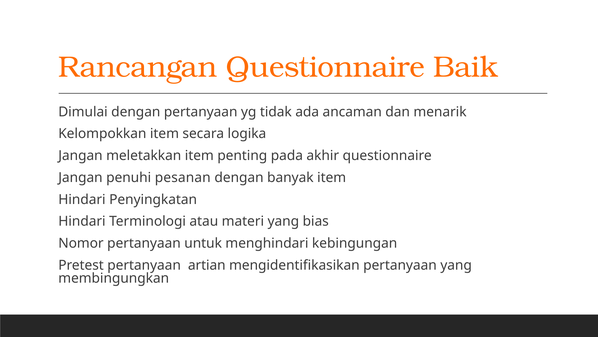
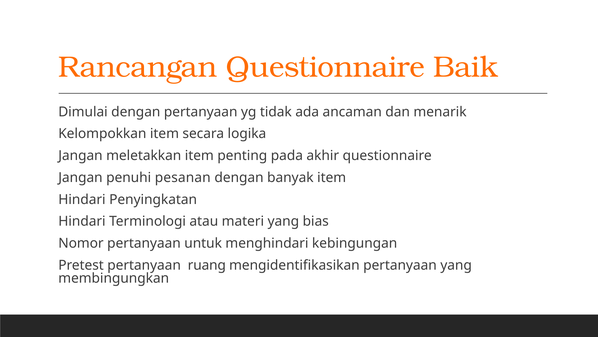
artian: artian -> ruang
